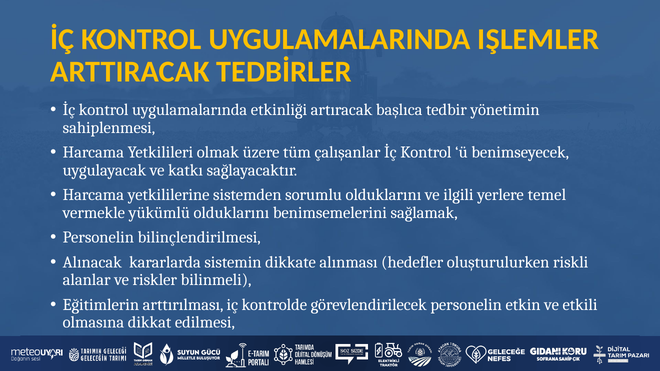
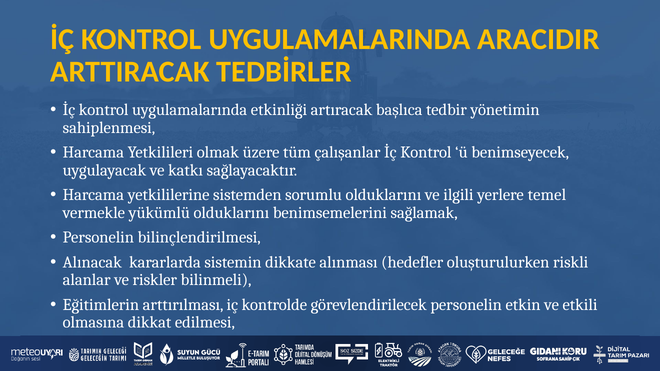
IŞLEMLER: IŞLEMLER -> ARACIDIR
